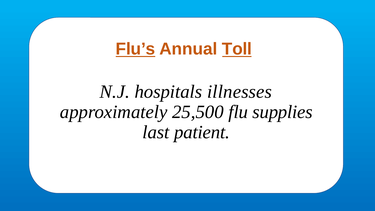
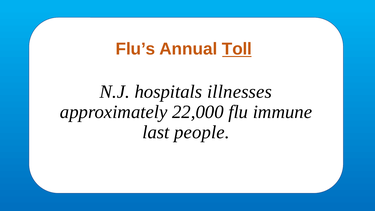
Flu’s underline: present -> none
25,500: 25,500 -> 22,000
supplies: supplies -> immune
patient: patient -> people
